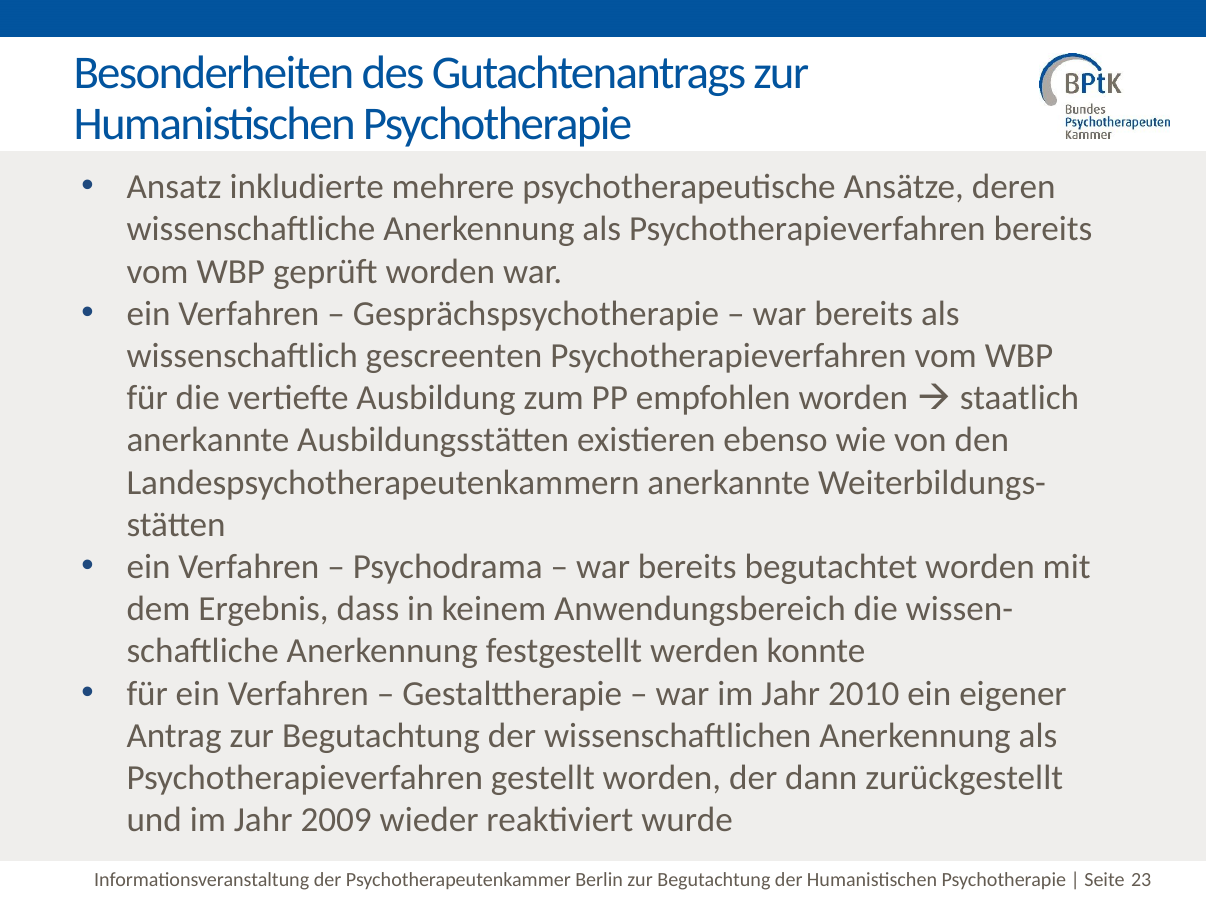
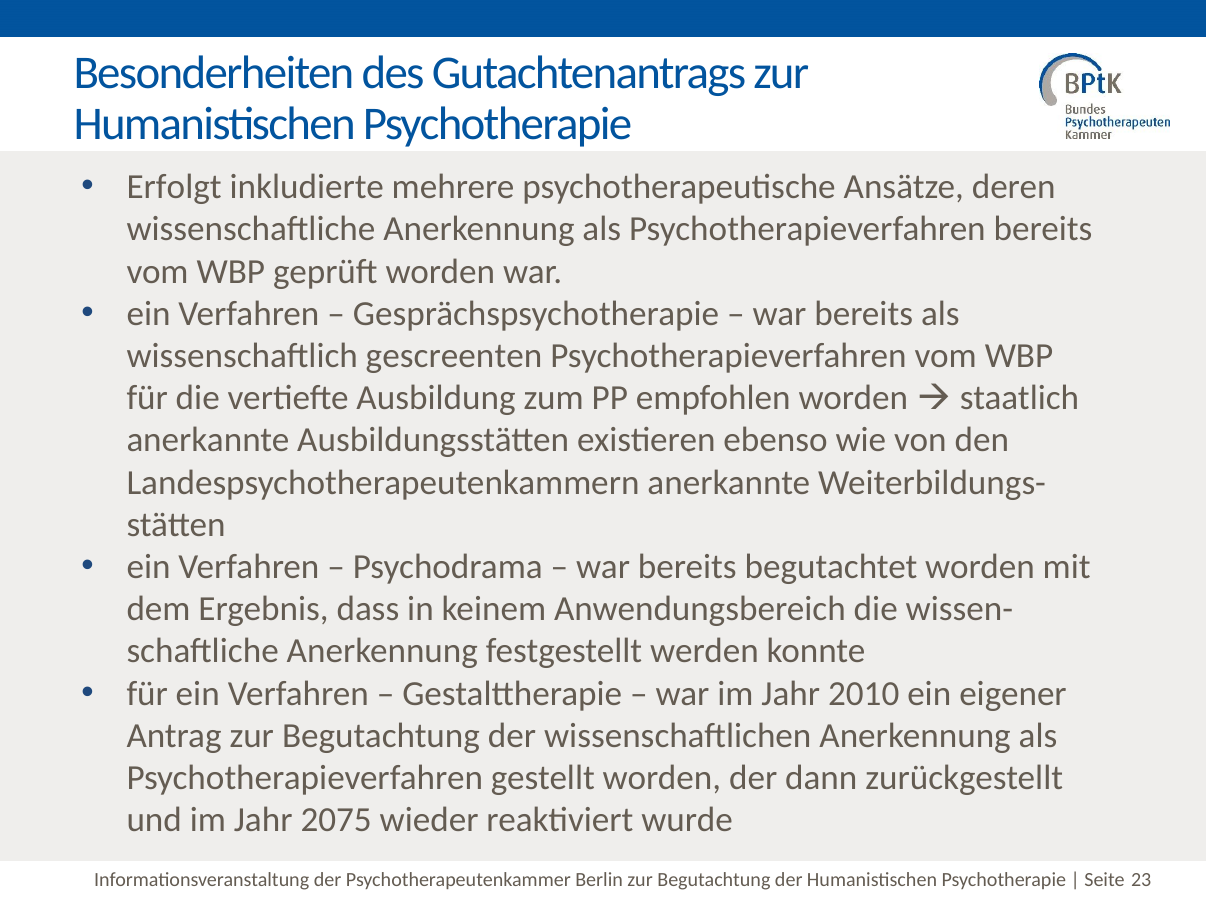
Ansatz: Ansatz -> Erfolgt
2009: 2009 -> 2075
